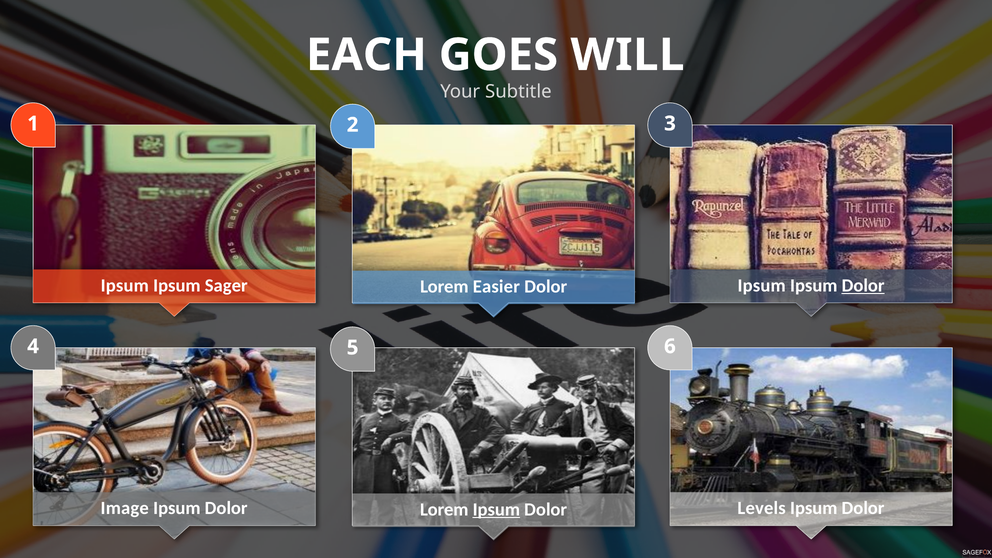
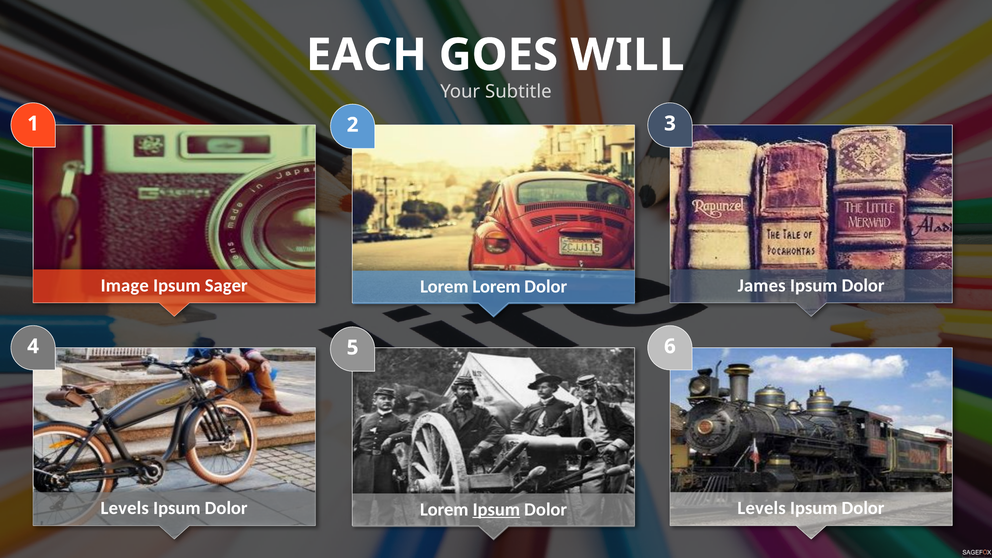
Ipsum at (125, 285): Ipsum -> Image
Ipsum at (762, 285): Ipsum -> James
Dolor at (863, 285) underline: present -> none
Lorem Easier: Easier -> Lorem
Image at (125, 508): Image -> Levels
